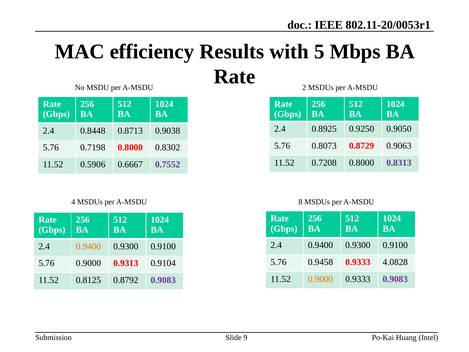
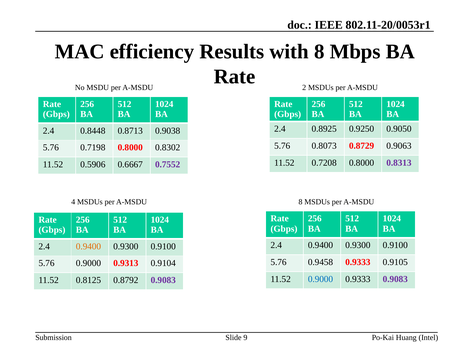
with 5: 5 -> 8
4.0828: 4.0828 -> 0.9105
0.9000 at (320, 279) colour: orange -> blue
